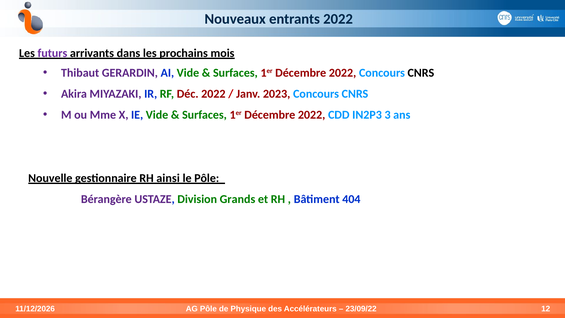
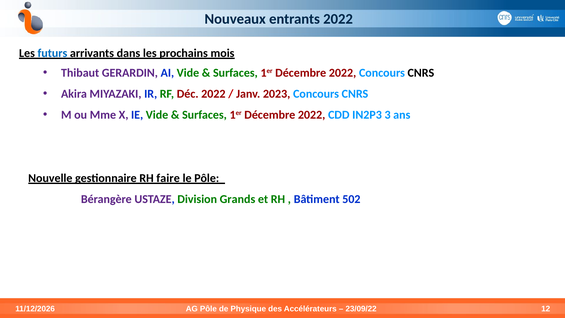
futurs colour: purple -> blue
ainsi: ainsi -> faire
404: 404 -> 502
